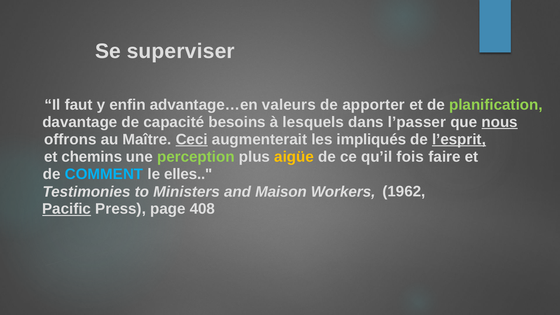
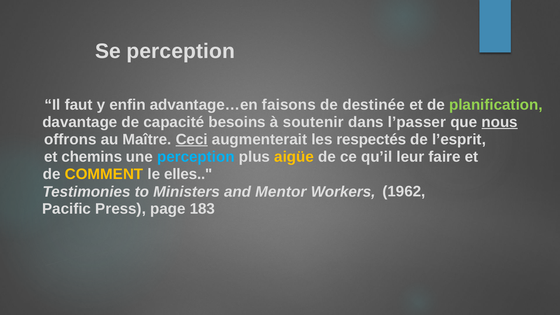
Se superviser: superviser -> perception
valeurs: valeurs -> faisons
apporter: apporter -> destinée
lesquels: lesquels -> soutenir
impliqués: impliqués -> respectés
l’esprit underline: present -> none
perception at (196, 157) colour: light green -> light blue
fois: fois -> leur
COMMENT colour: light blue -> yellow
Maison: Maison -> Mentor
Pacific underline: present -> none
408: 408 -> 183
